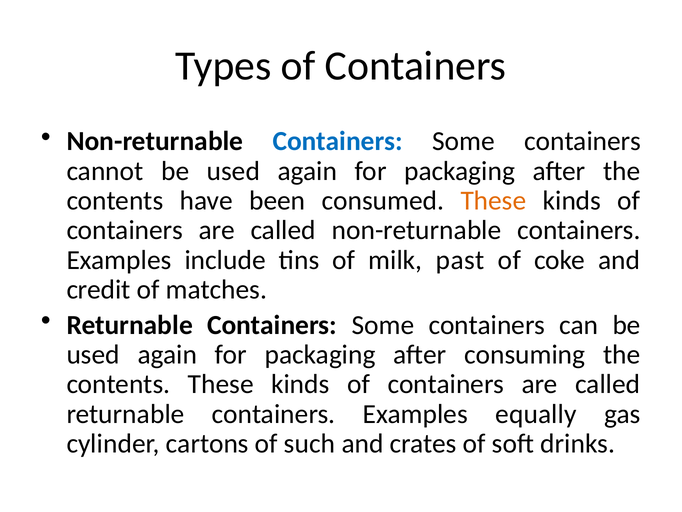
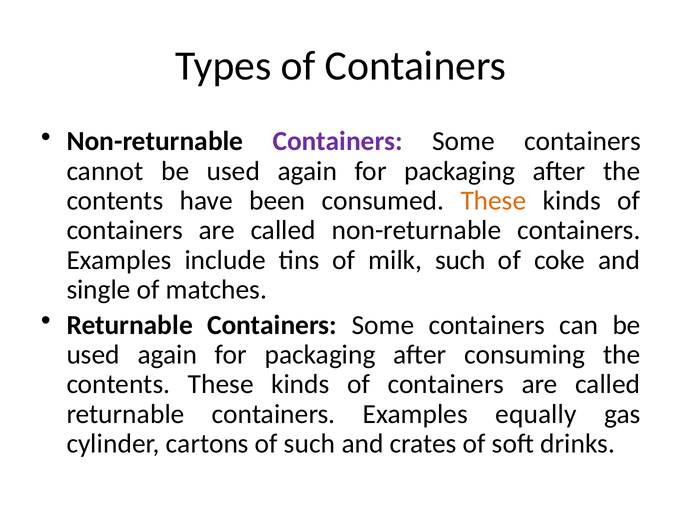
Containers at (338, 141) colour: blue -> purple
milk past: past -> such
credit: credit -> single
